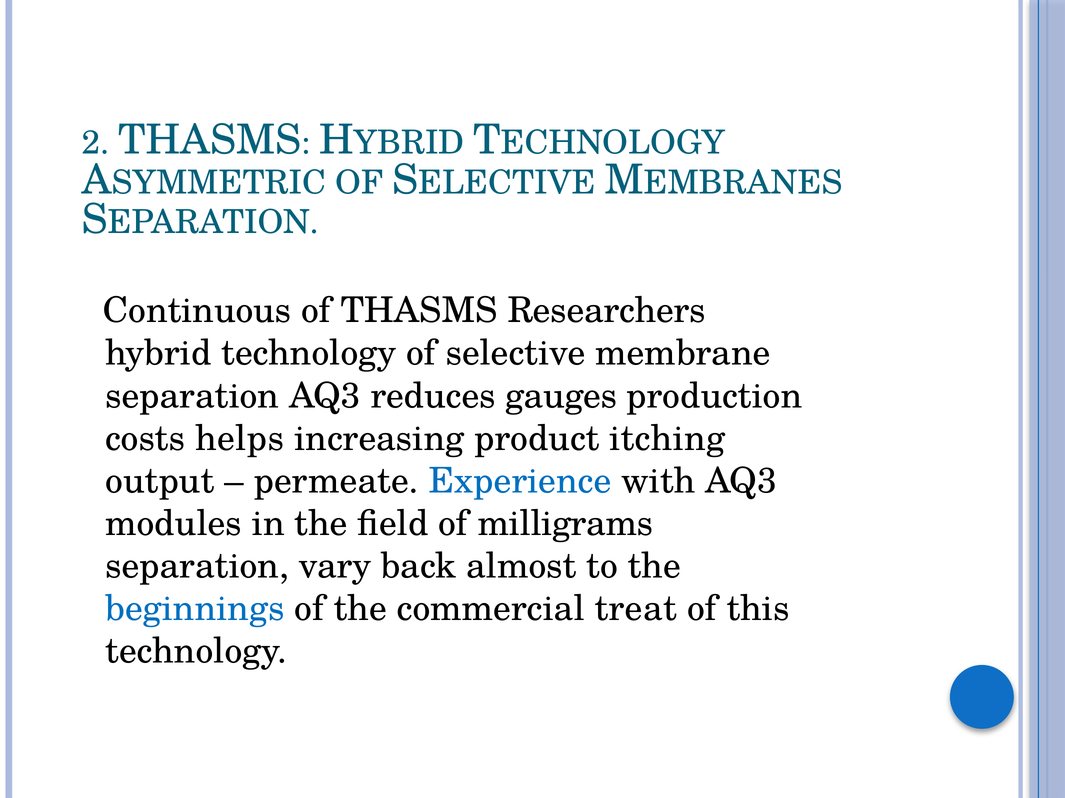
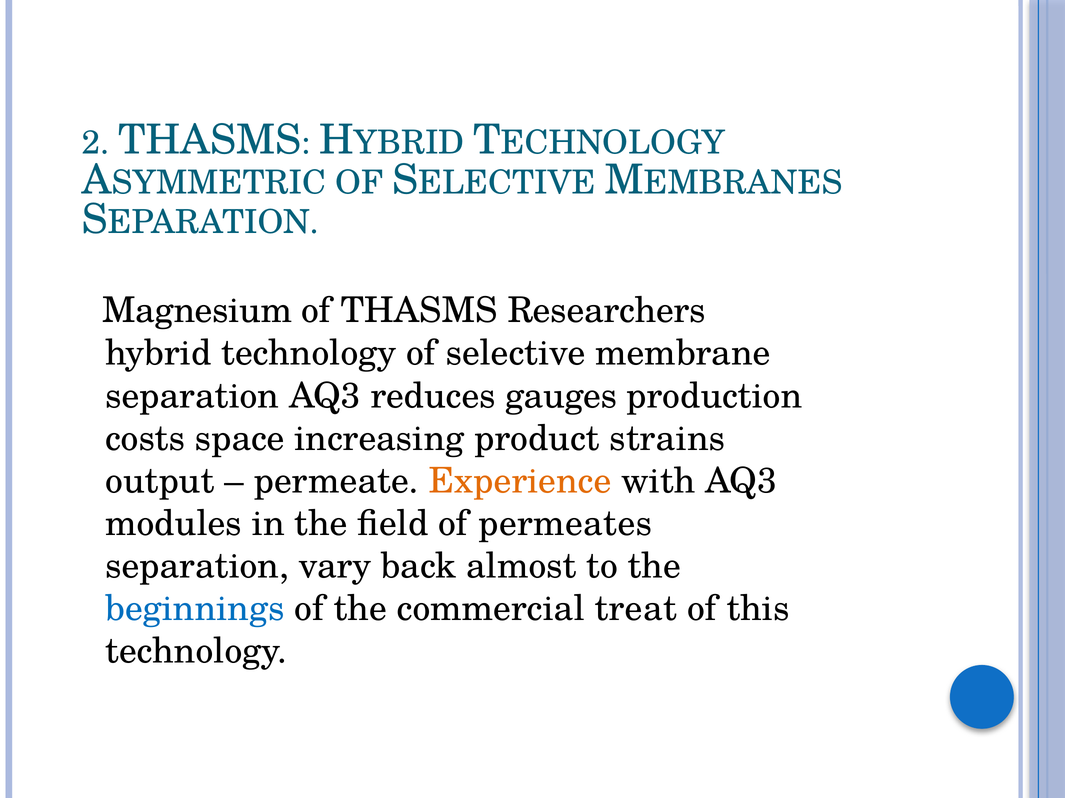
Continuous: Continuous -> Magnesium
helps: helps -> space
itching: itching -> strains
Experience colour: blue -> orange
milligrams: milligrams -> permeates
